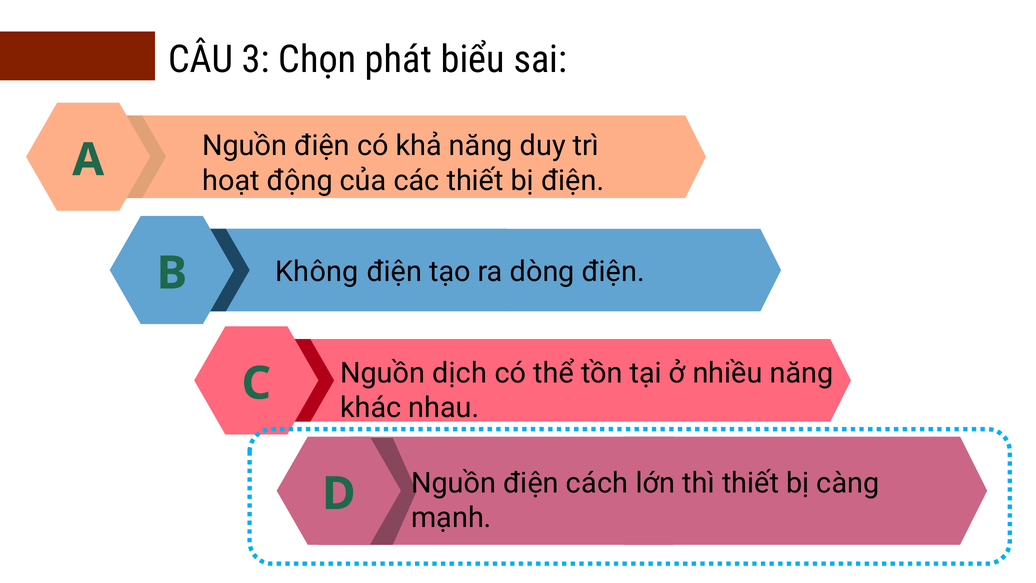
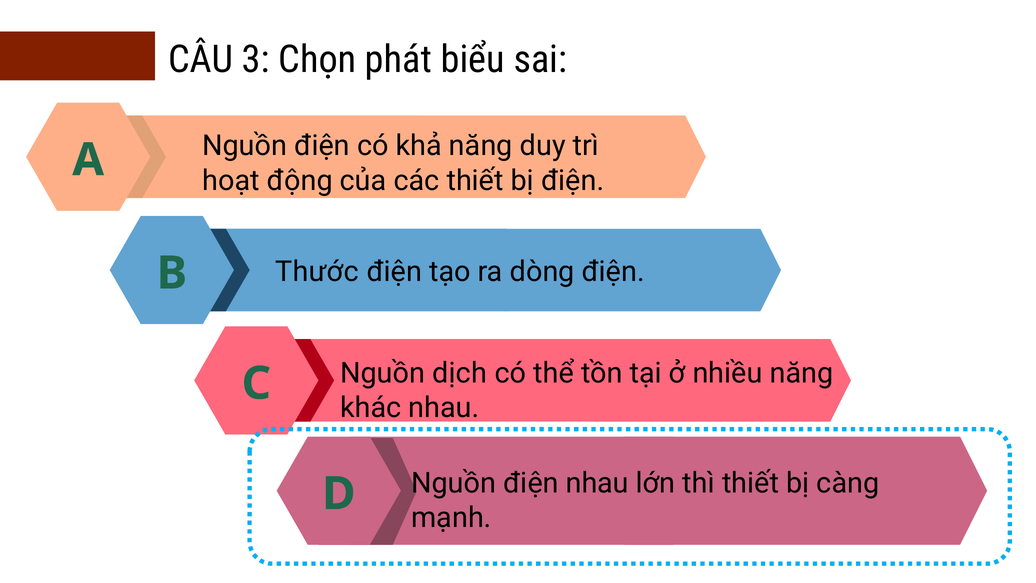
Không: Không -> Thước
điện cách: cách -> nhau
